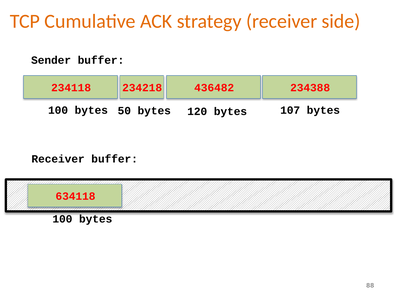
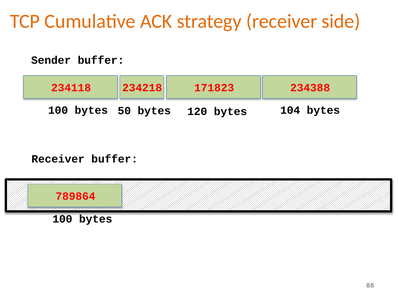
436482: 436482 -> 171823
107: 107 -> 104
634118: 634118 -> 789864
